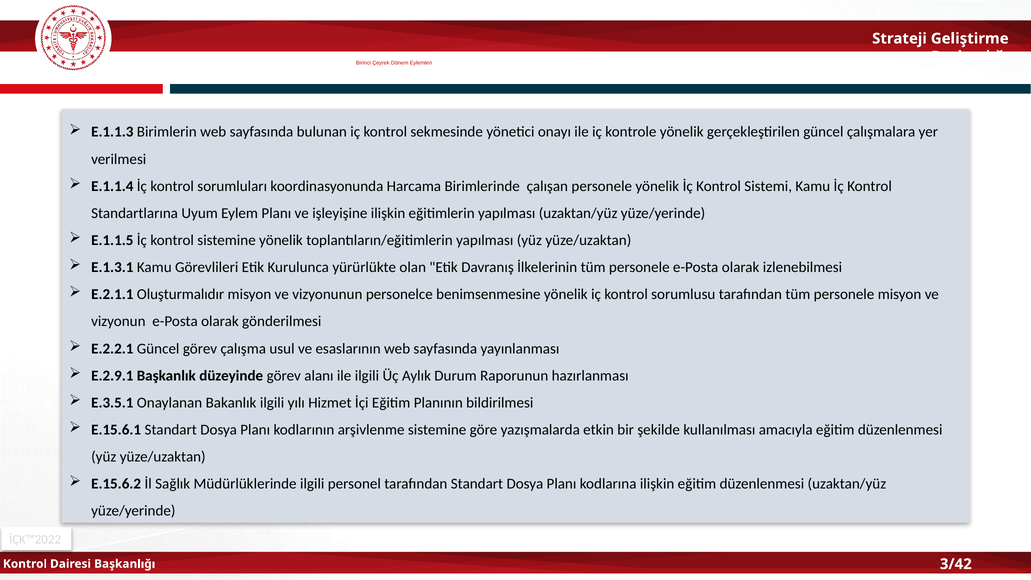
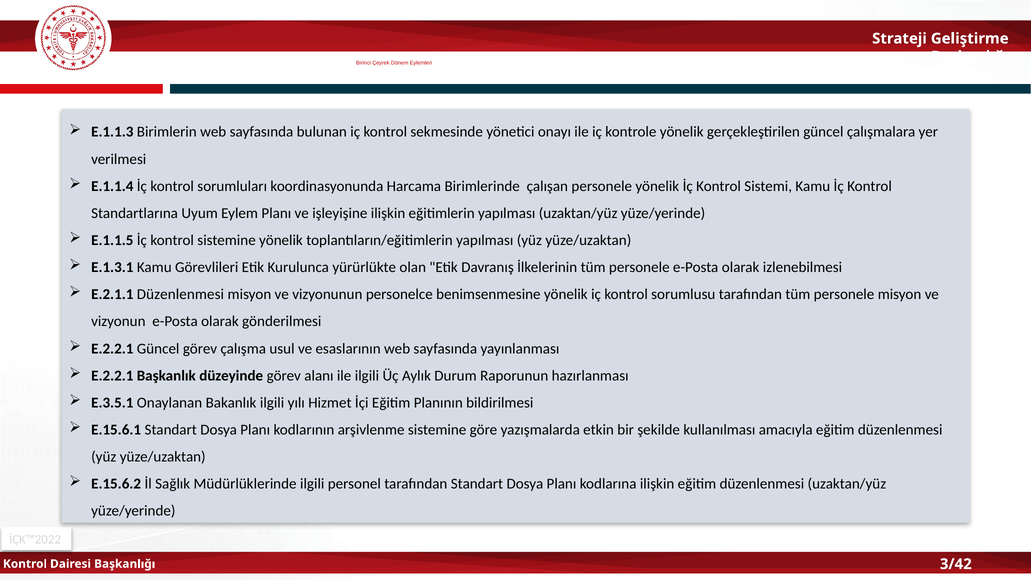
E.2.1.1 Oluşturmalıdır: Oluşturmalıdır -> Düzenlenmesi
E.2.9.1 at (112, 376): E.2.9.1 -> E.2.2.1
